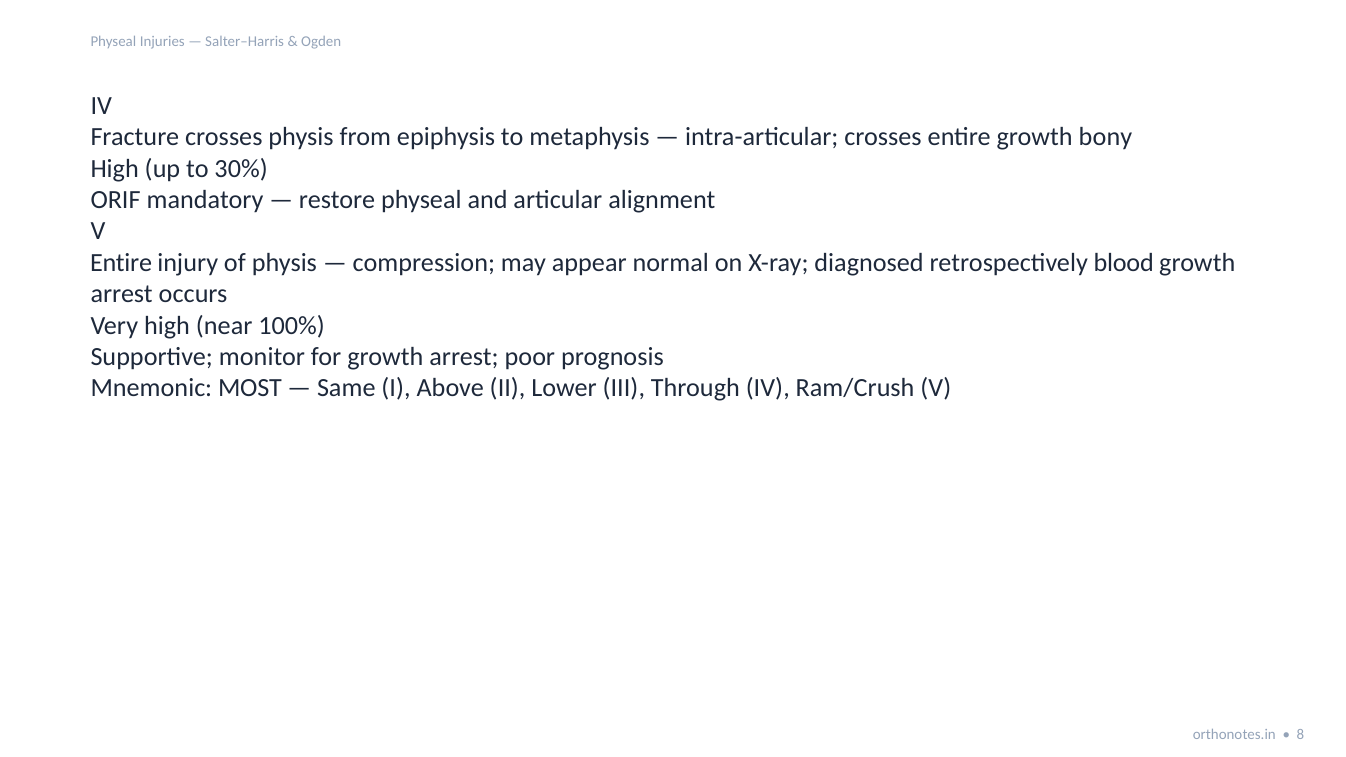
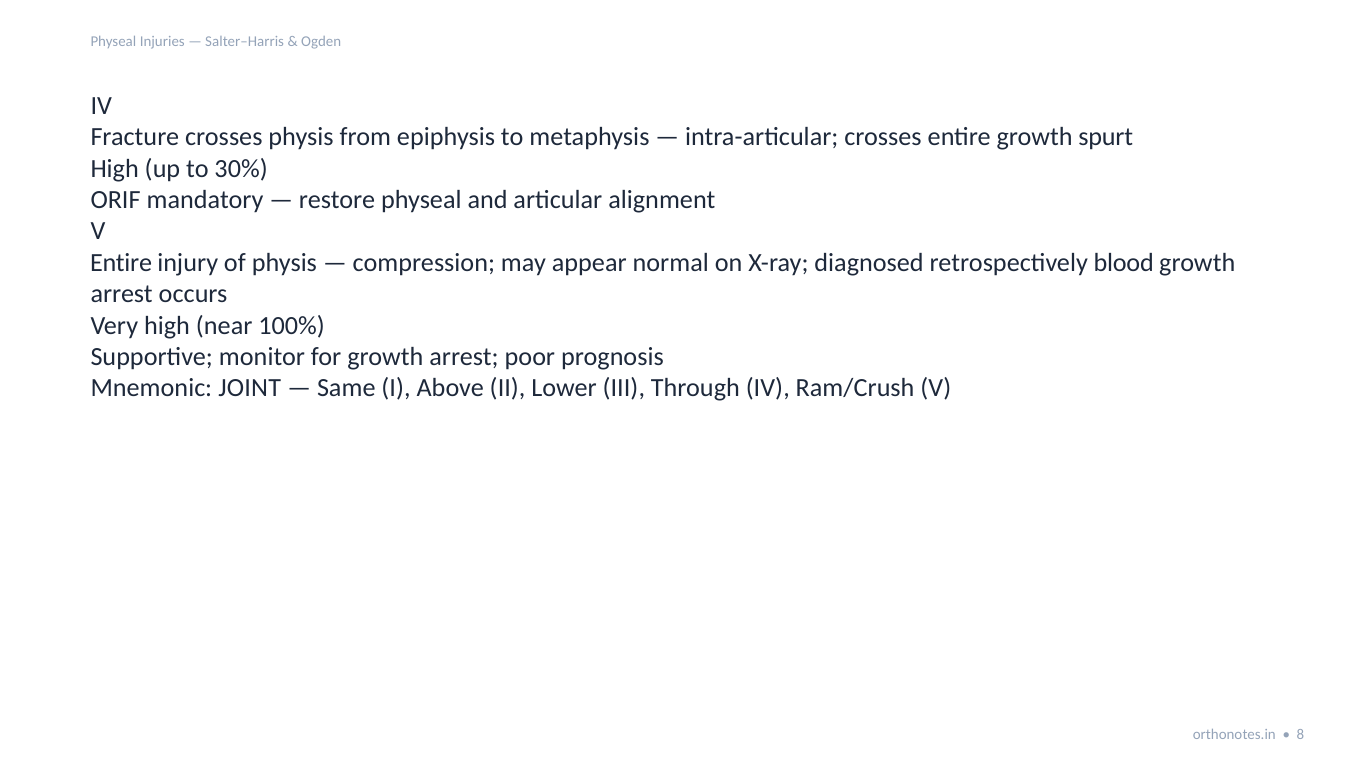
bony: bony -> spurt
MOST: MOST -> JOINT
